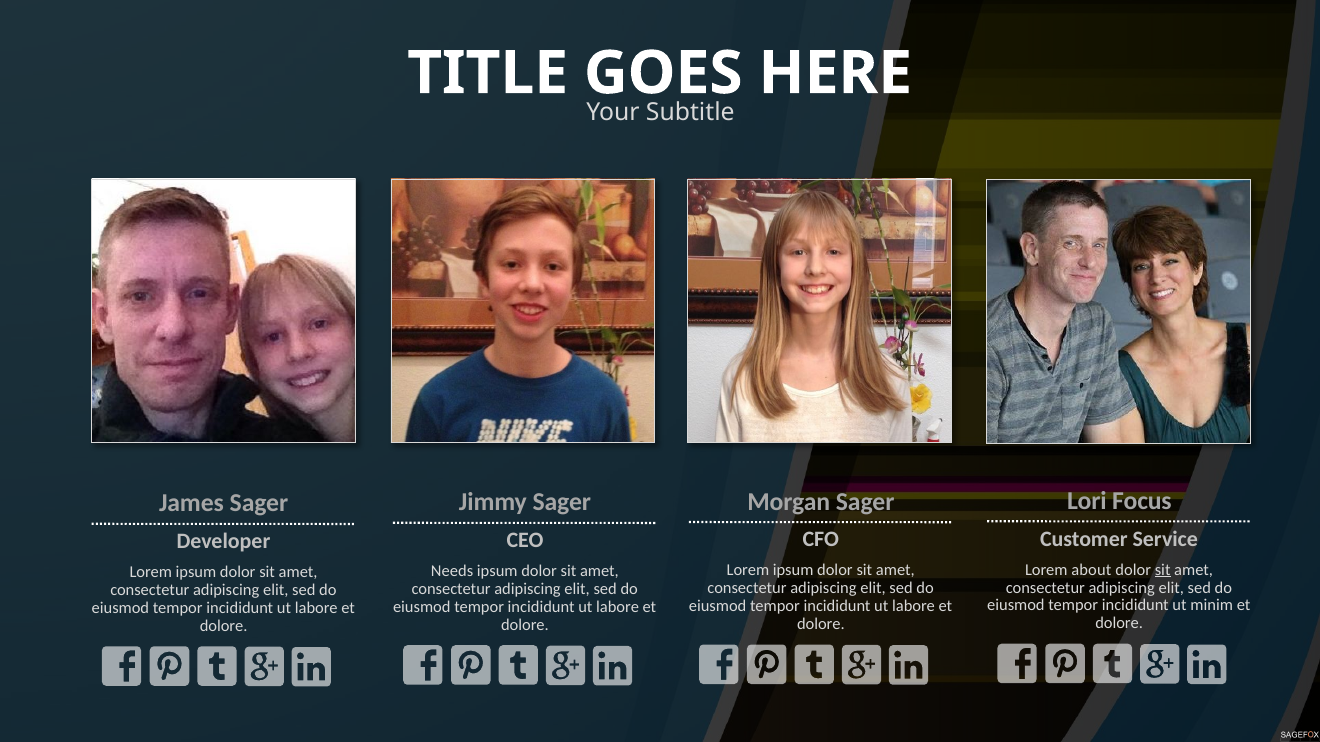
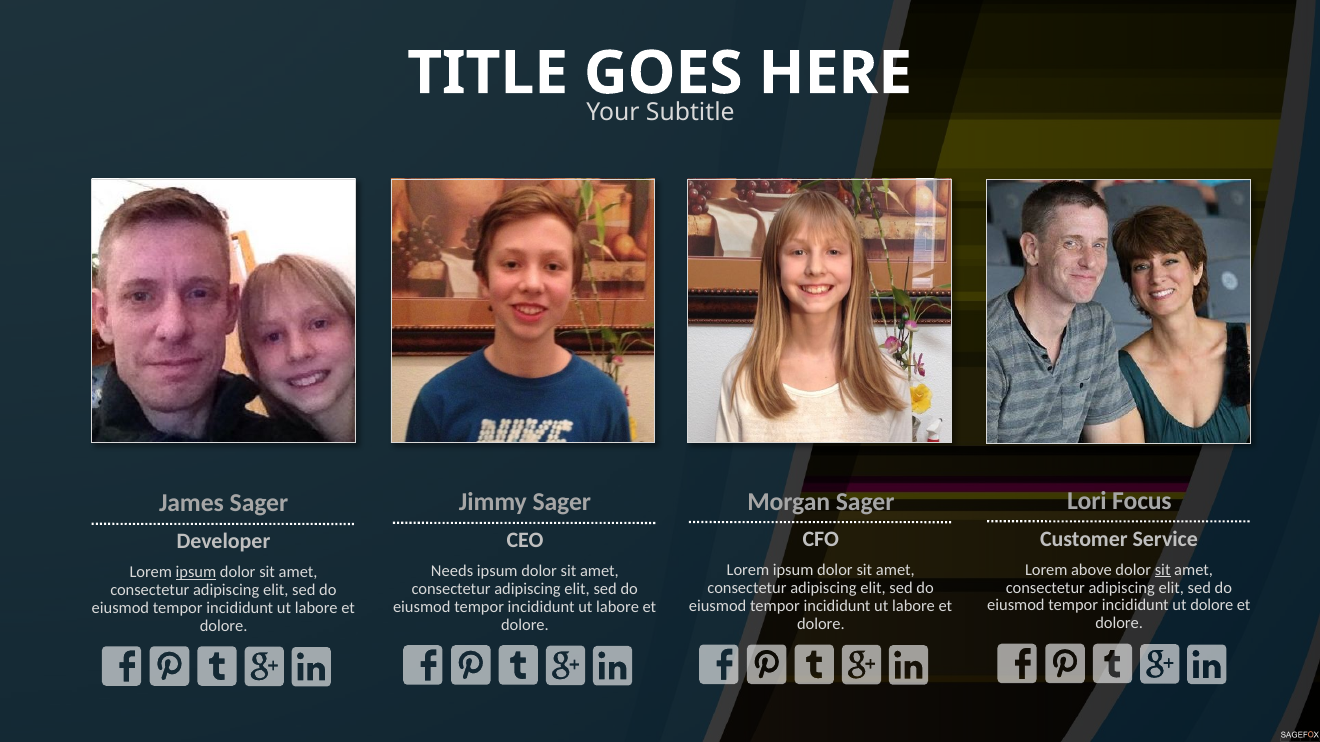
about: about -> above
ipsum at (196, 573) underline: none -> present
ut minim: minim -> dolore
